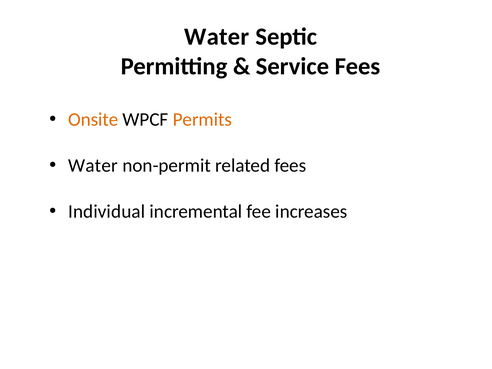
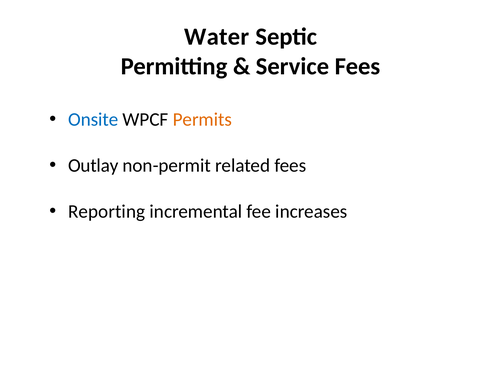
Onsite colour: orange -> blue
Water at (93, 165): Water -> Outlay
Individual: Individual -> Reporting
